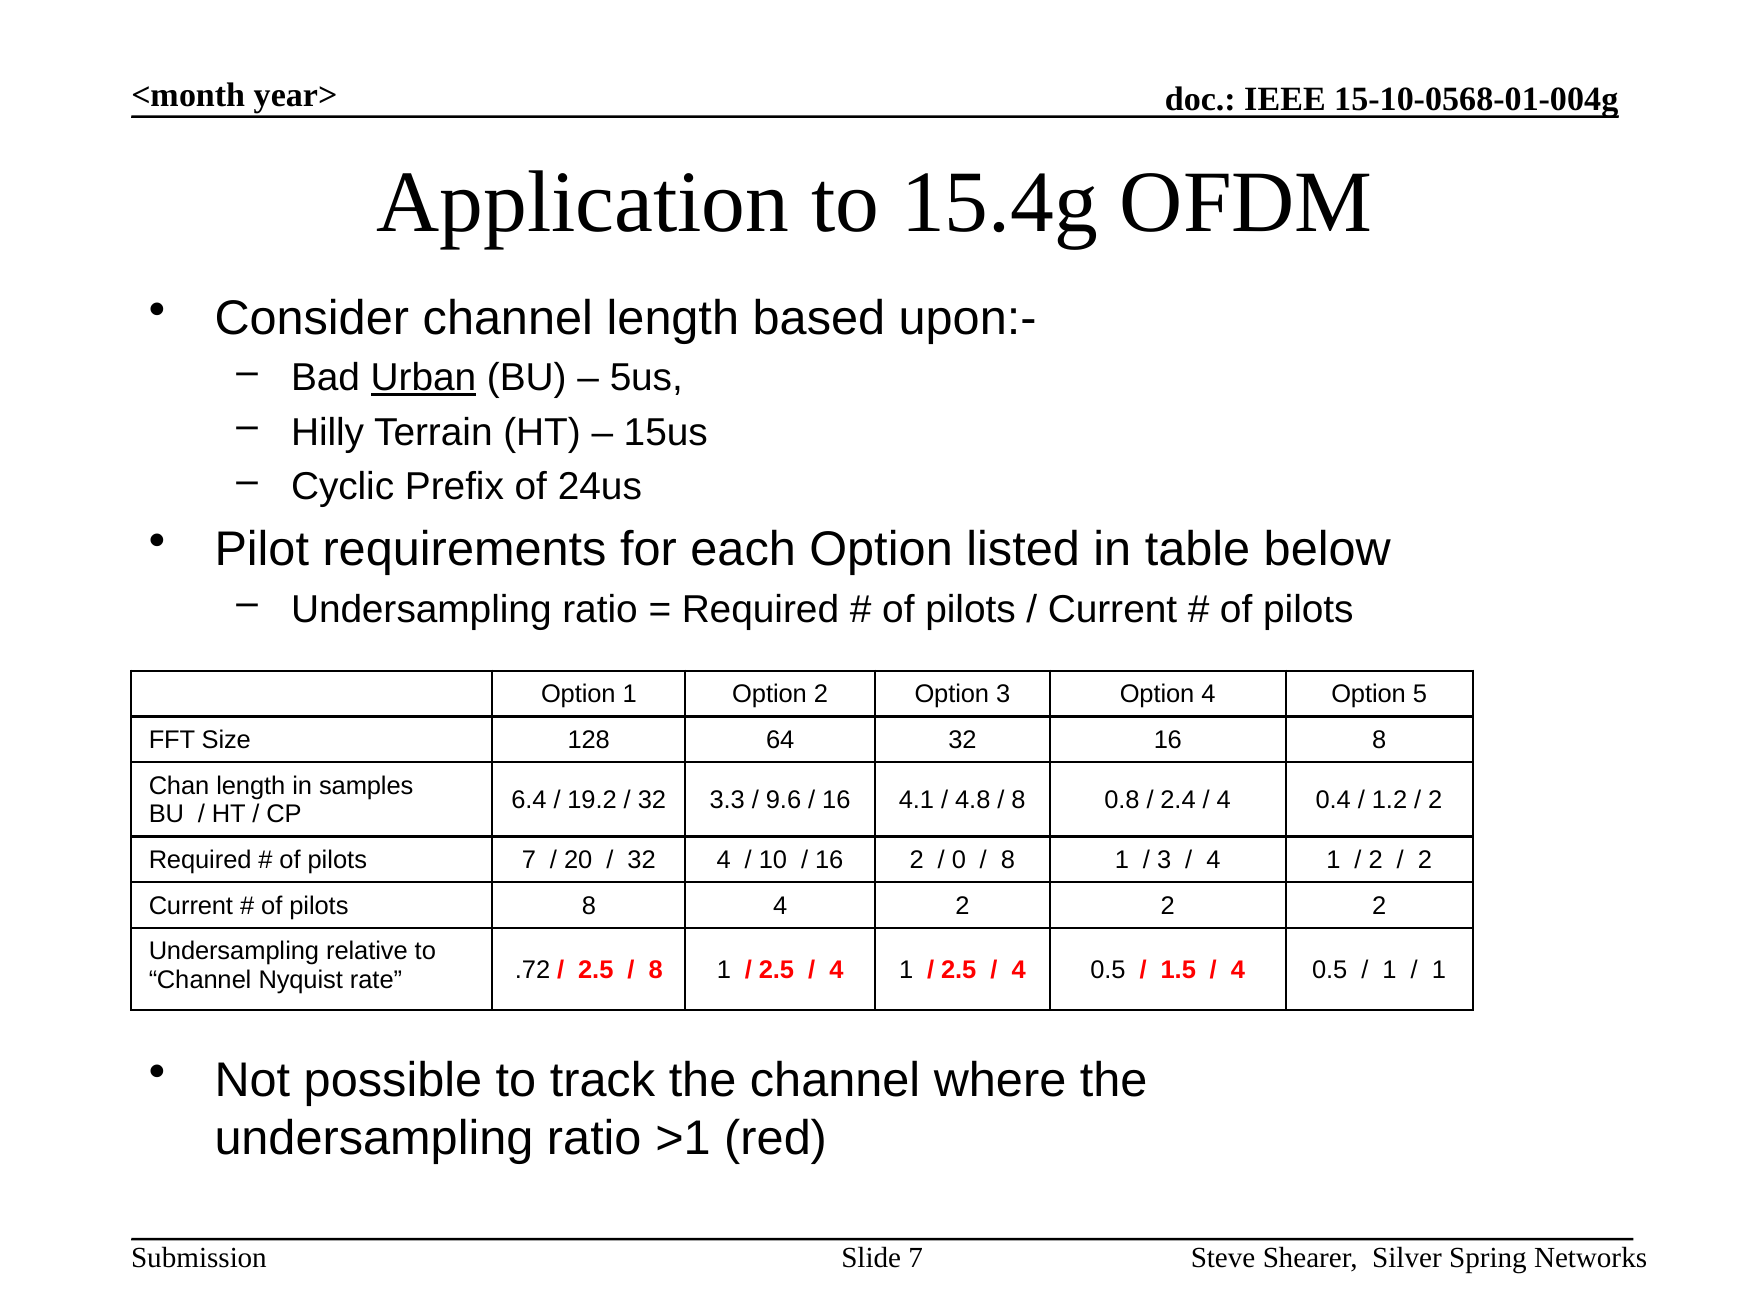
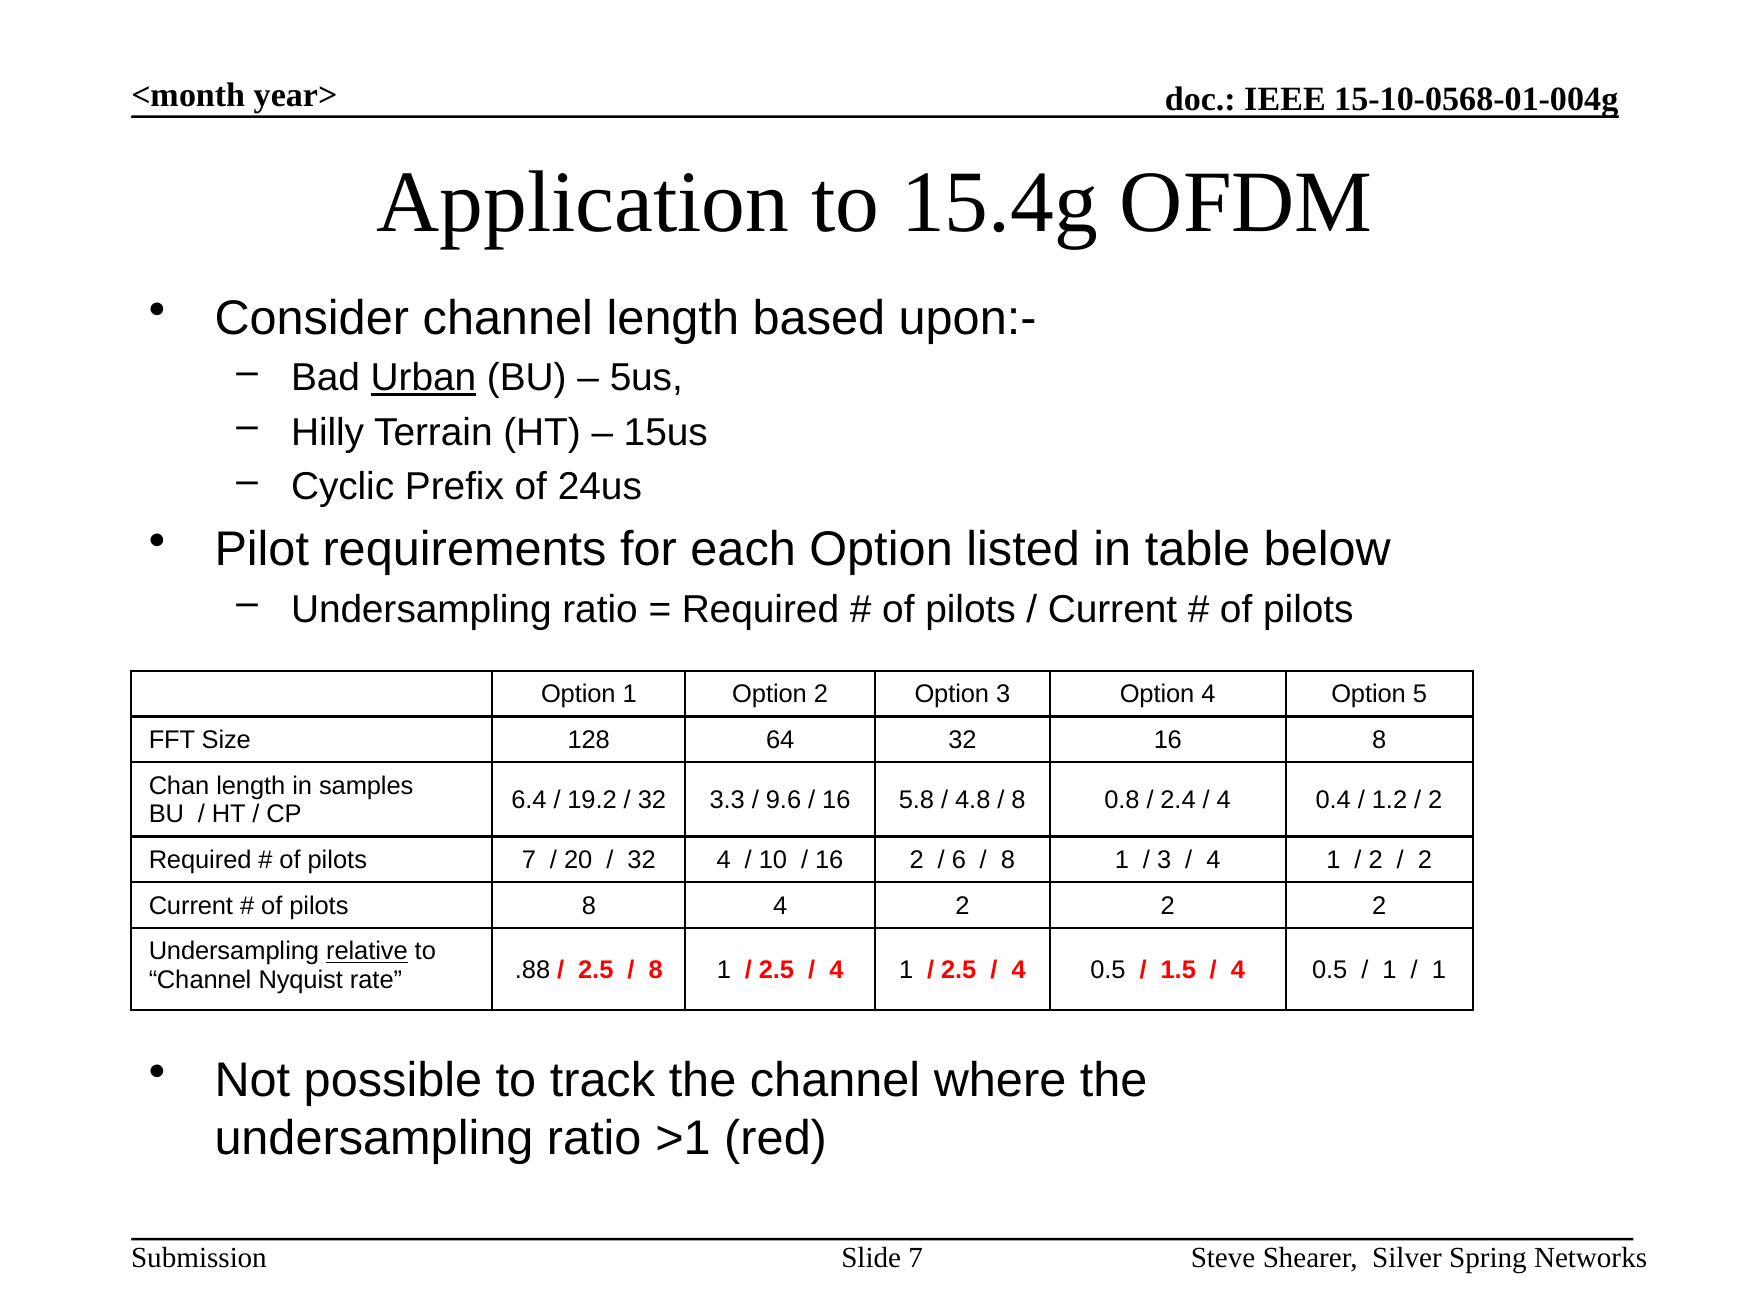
4.1: 4.1 -> 5.8
0: 0 -> 6
relative underline: none -> present
.72: .72 -> .88
